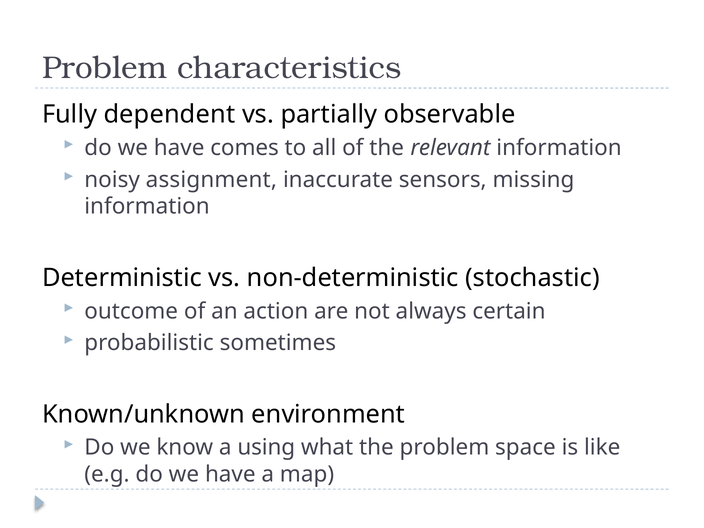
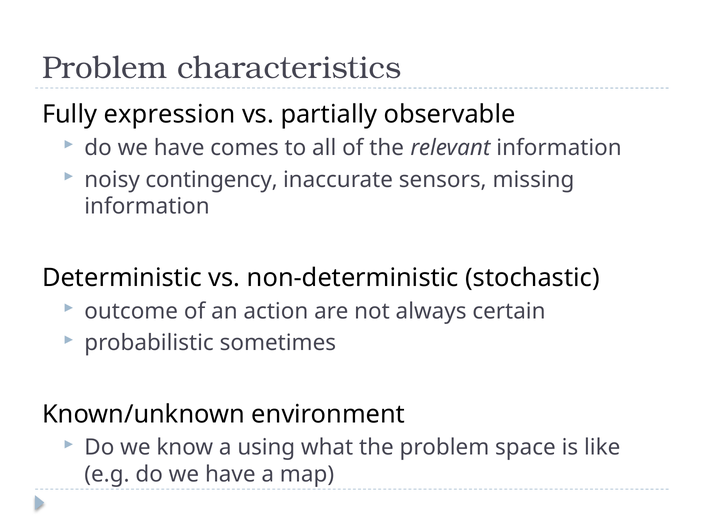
dependent: dependent -> expression
assignment: assignment -> contingency
